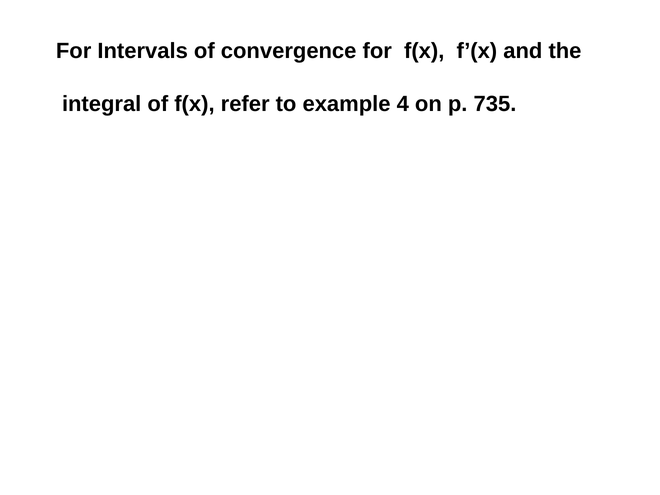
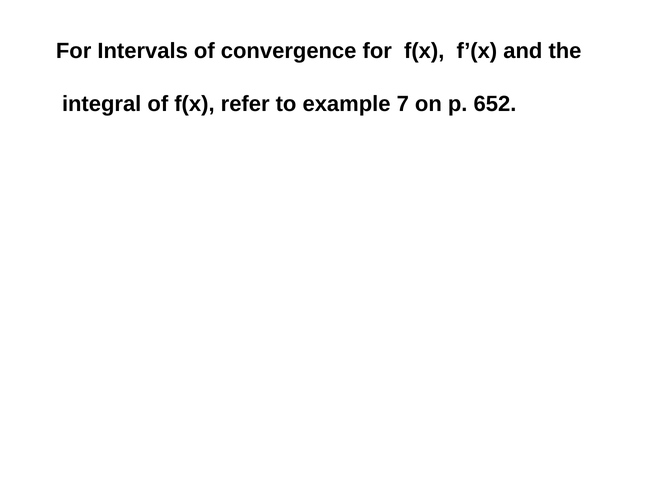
4: 4 -> 7
735: 735 -> 652
